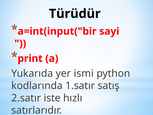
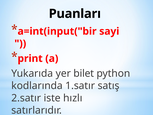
Türüdür: Türüdür -> Puanları
ismi: ismi -> bilet
